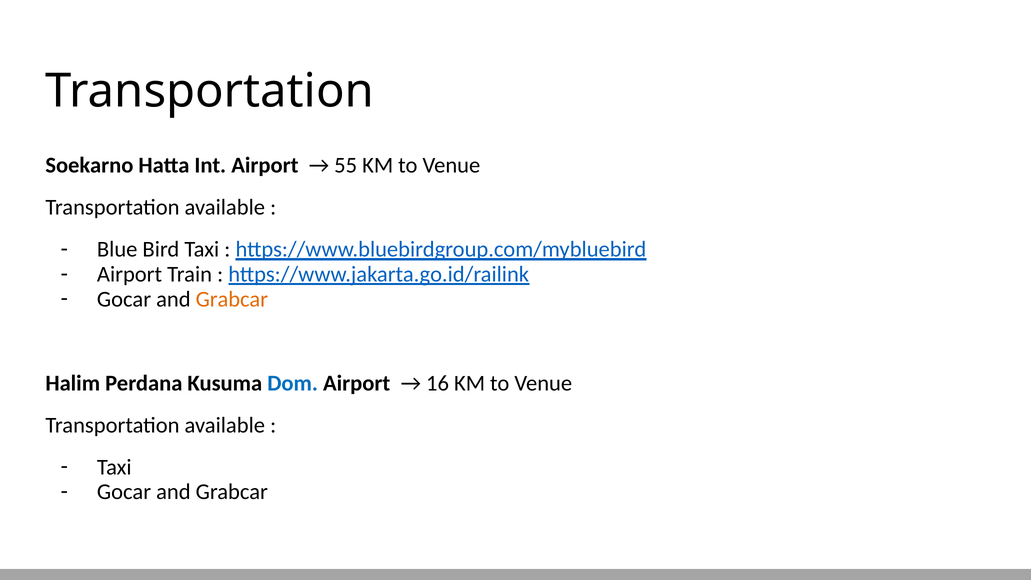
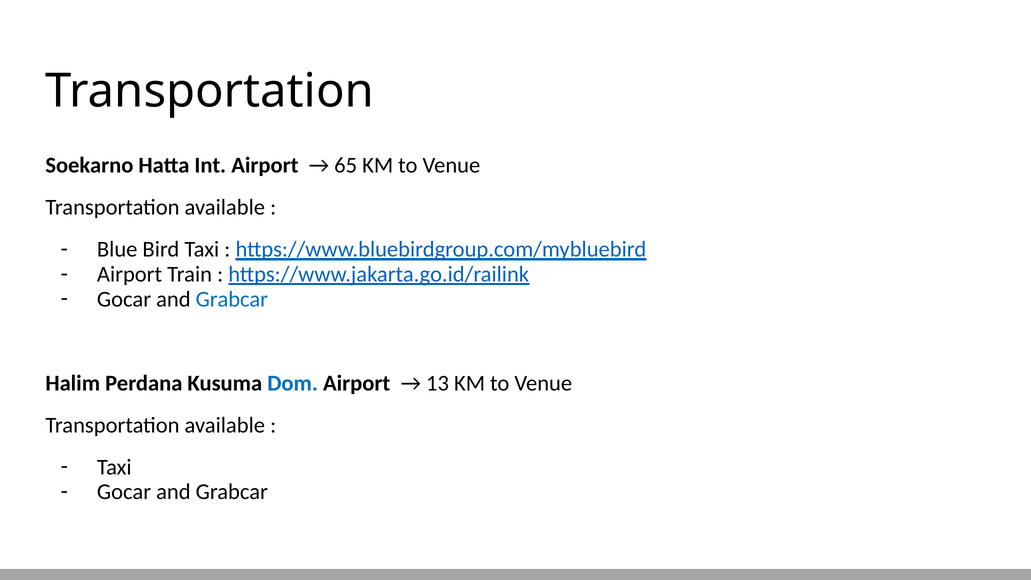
55: 55 -> 65
Grabcar at (232, 299) colour: orange -> blue
16: 16 -> 13
